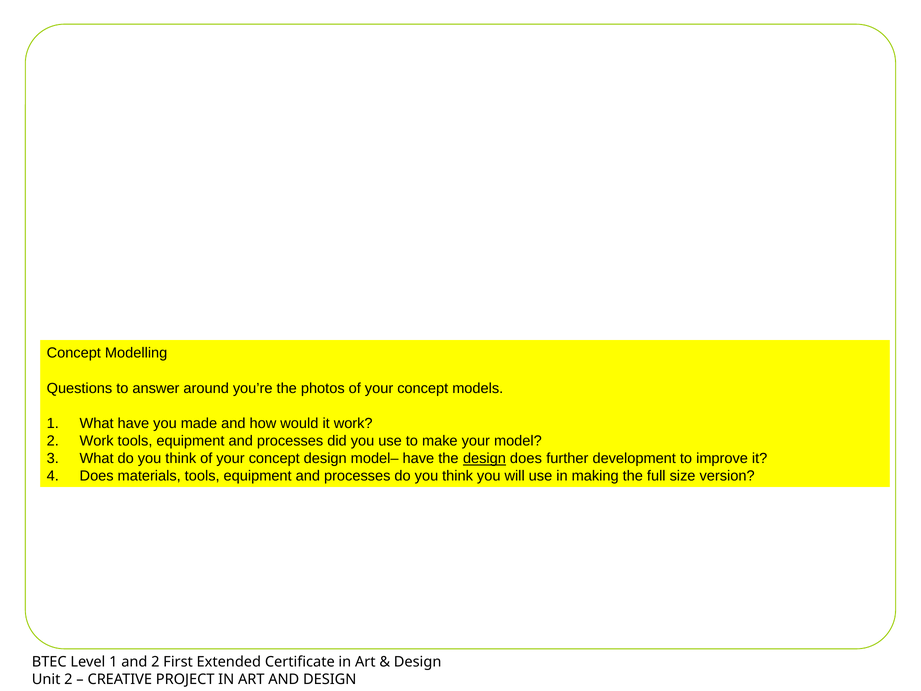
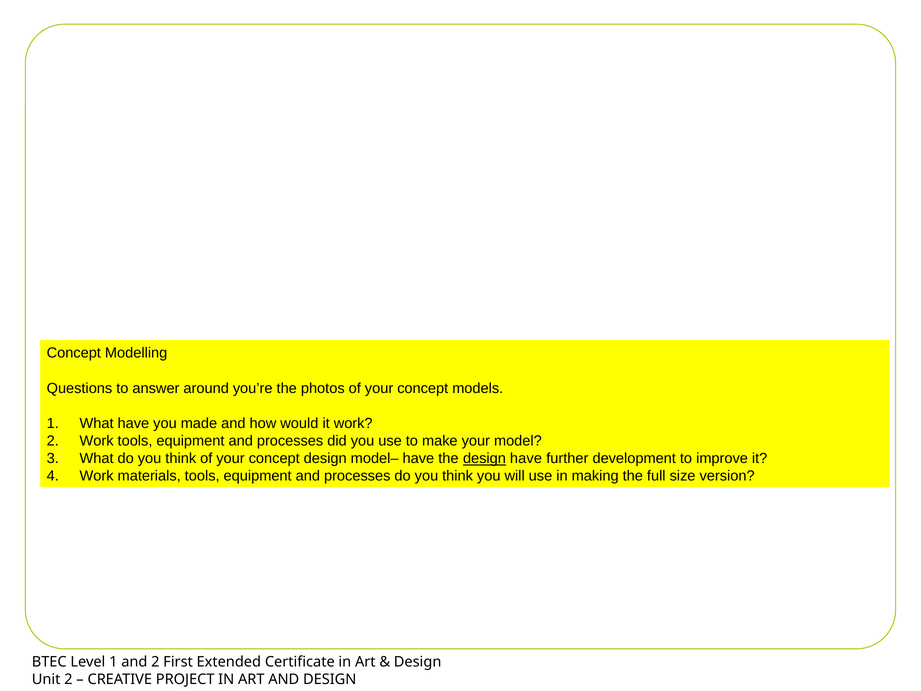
design does: does -> have
Does at (97, 476): Does -> Work
